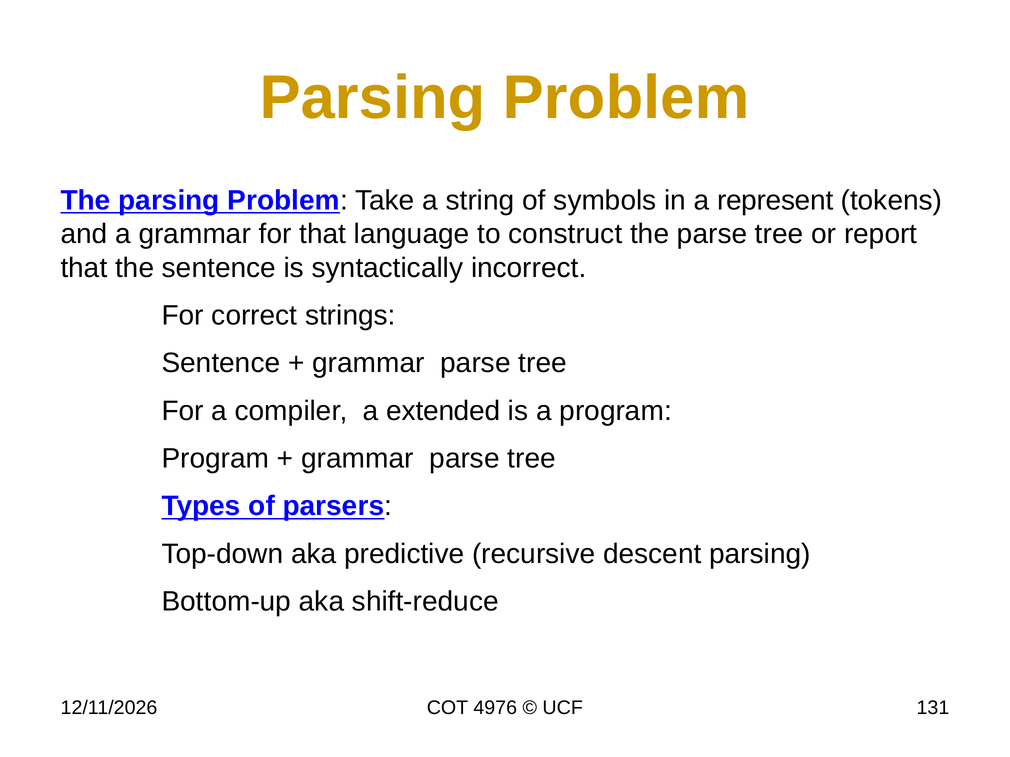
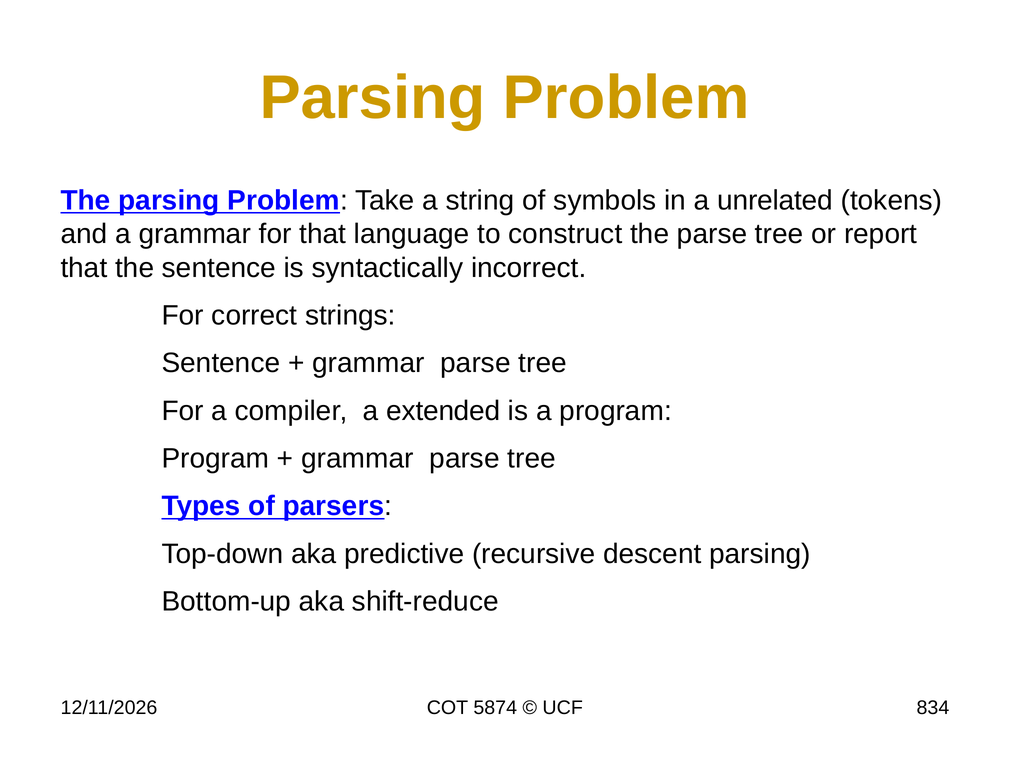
represent: represent -> unrelated
4976: 4976 -> 5874
131: 131 -> 834
